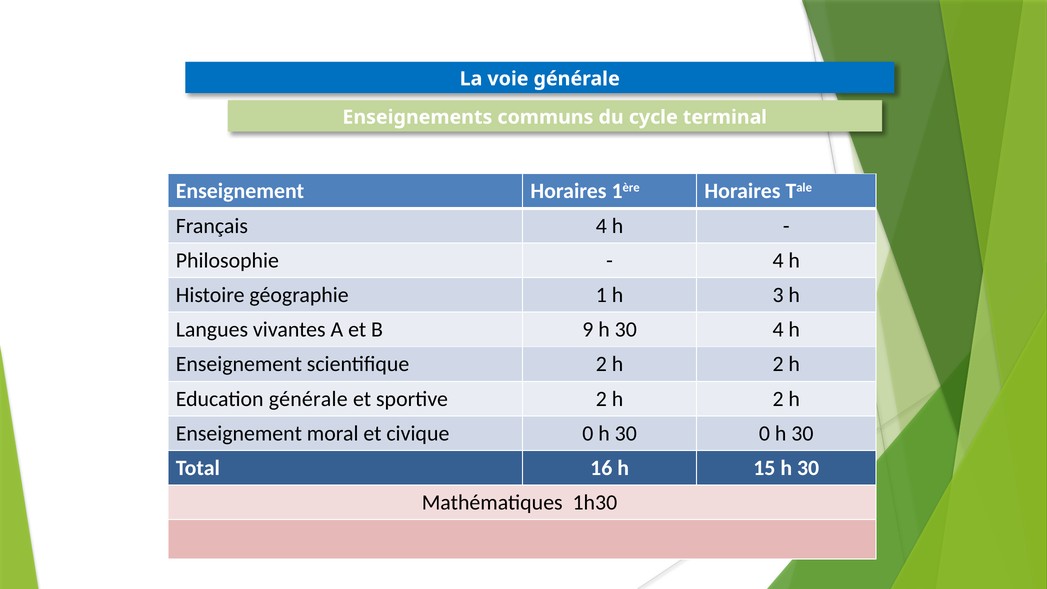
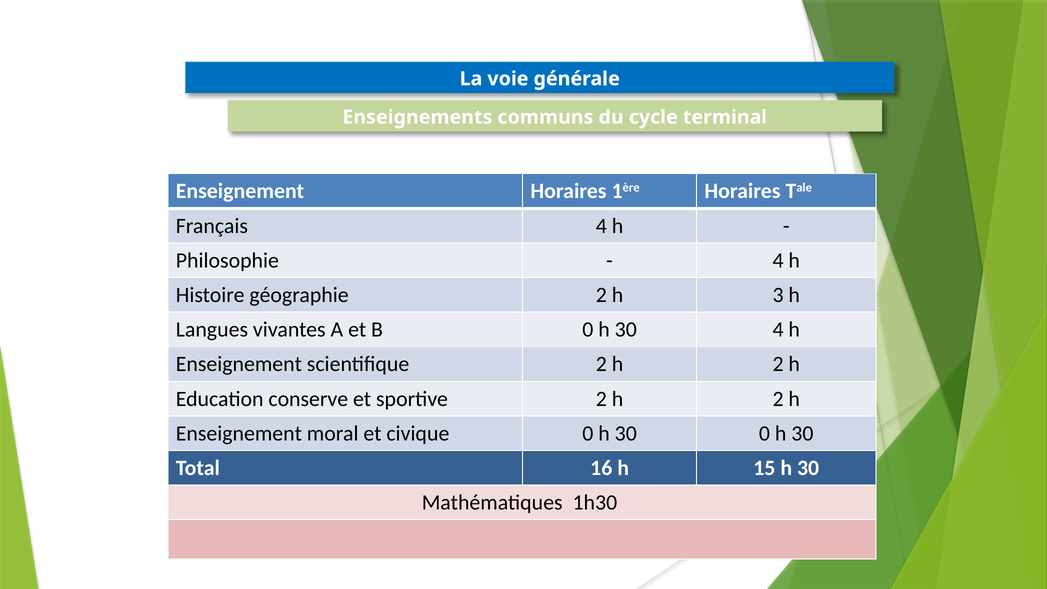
géographie 1: 1 -> 2
B 9: 9 -> 0
Education générale: générale -> conserve
